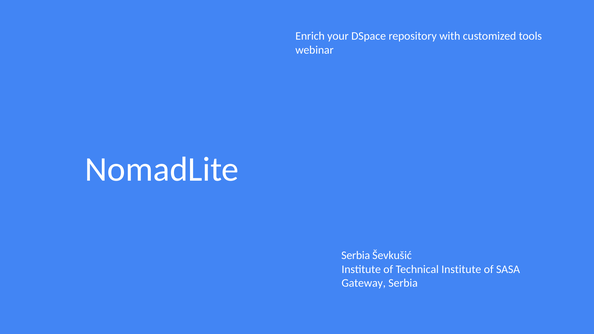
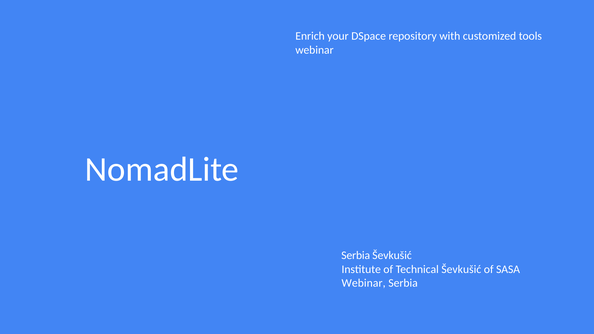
Technical Institute: Institute -> Ševkušić
Gateway at (364, 283): Gateway -> Webinar
